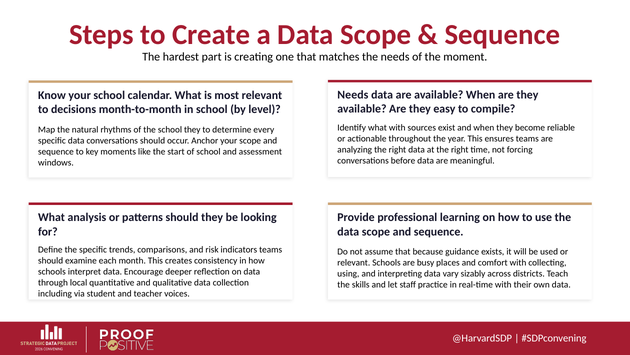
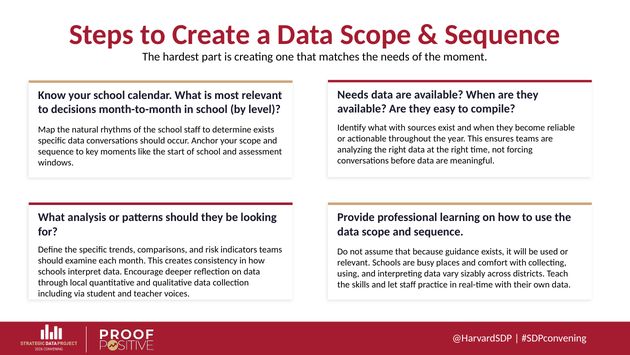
school they: they -> staff
determine every: every -> exists
